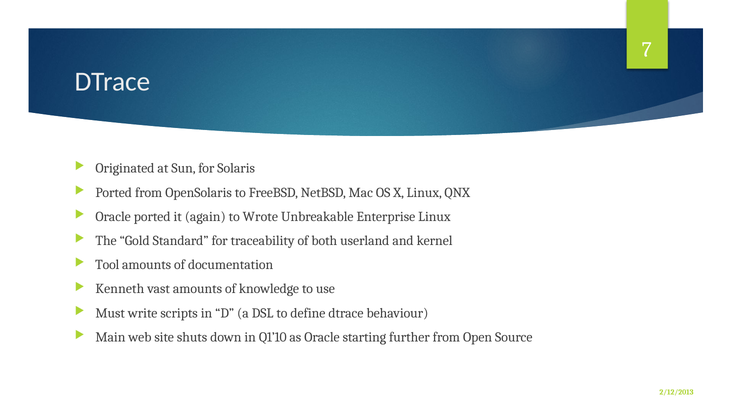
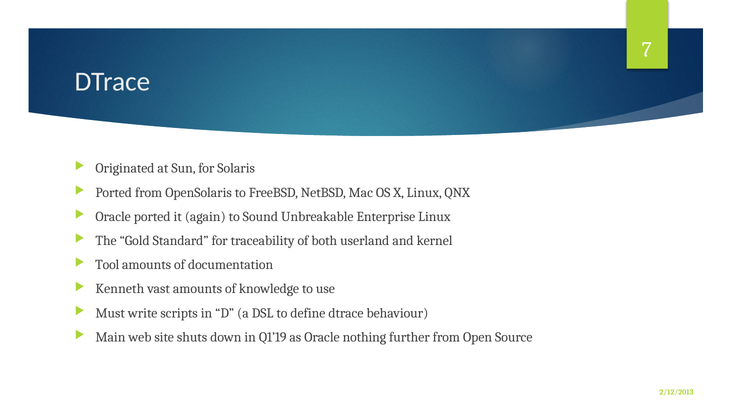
Wrote: Wrote -> Sound
Q1’10: Q1’10 -> Q1’19
starting: starting -> nothing
